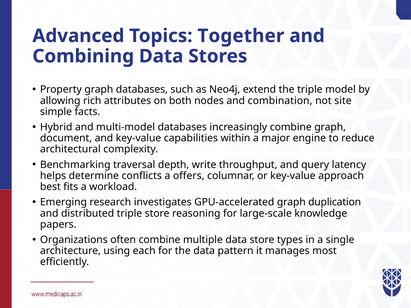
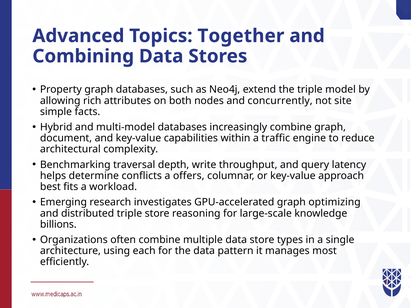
combination: combination -> concurrently
major: major -> traffic
duplication: duplication -> optimizing
papers: papers -> billions
